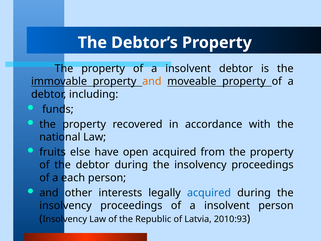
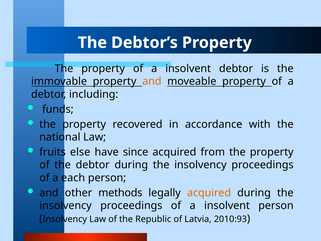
open: open -> since
interests: interests -> methods
acquired at (209, 193) colour: blue -> orange
